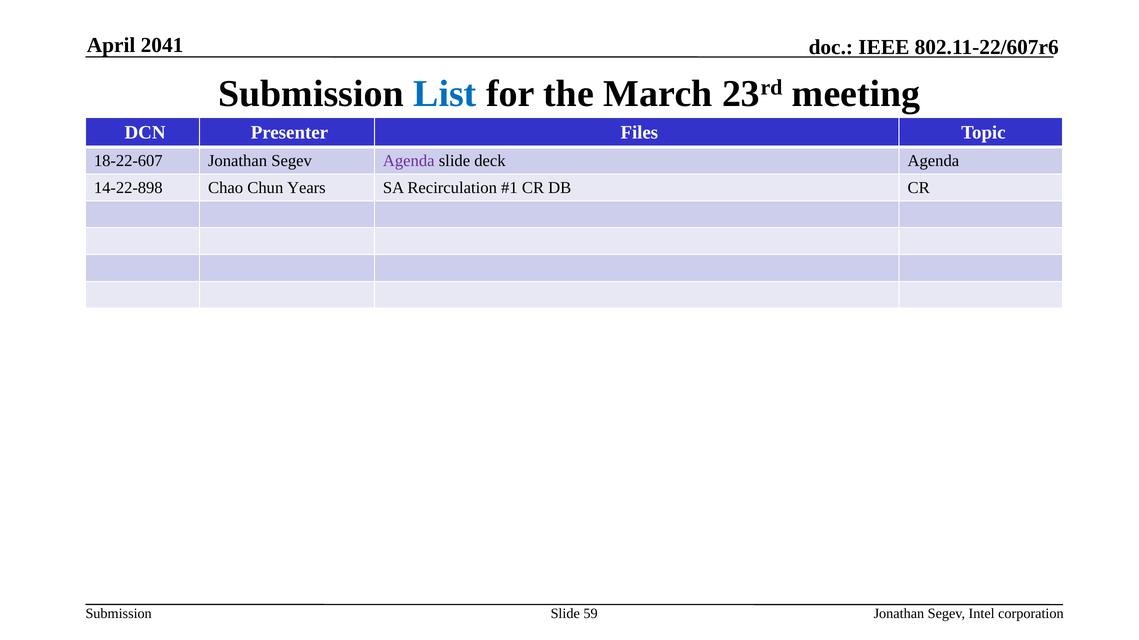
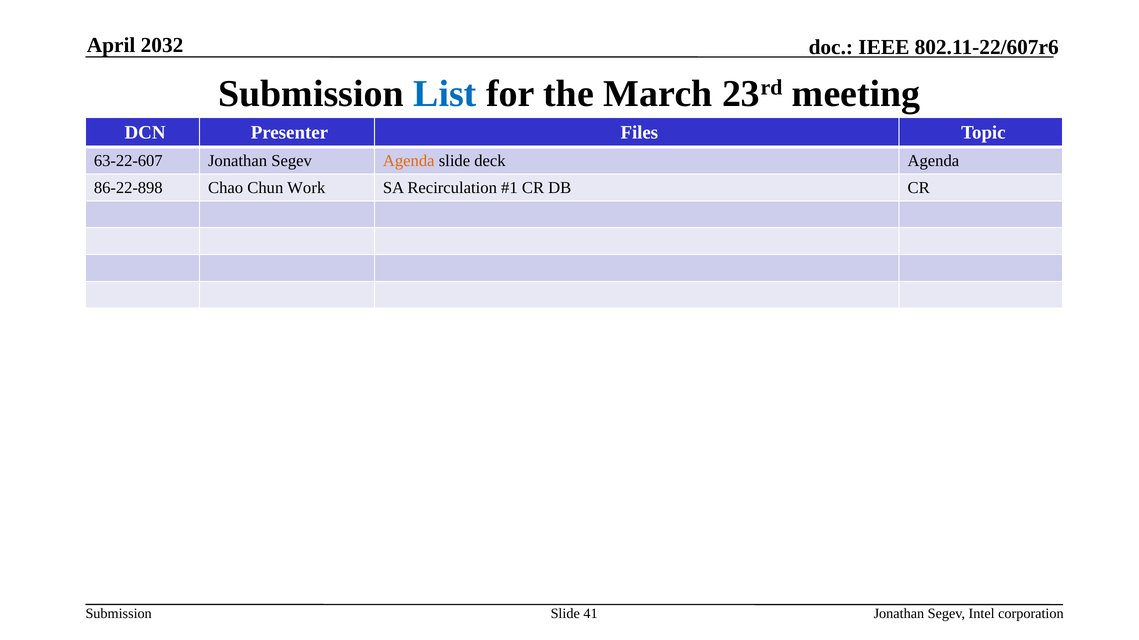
2041: 2041 -> 2032
18-22-607: 18-22-607 -> 63-22-607
Agenda at (409, 161) colour: purple -> orange
14-22-898: 14-22-898 -> 86-22-898
Years: Years -> Work
59: 59 -> 41
